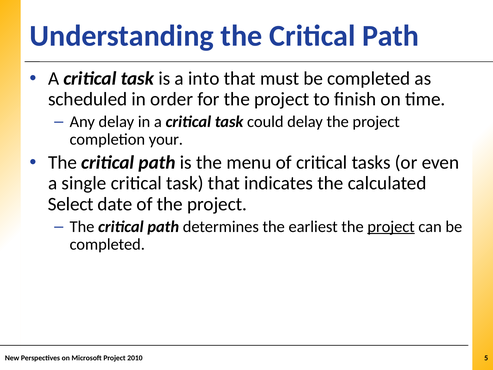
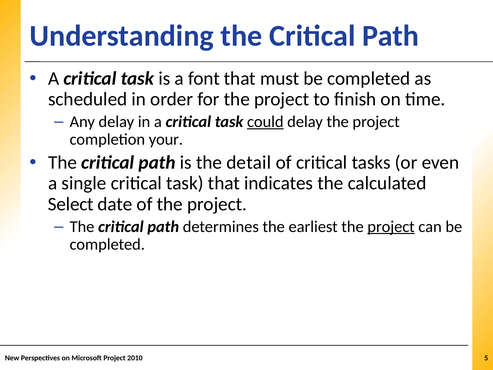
into: into -> font
could underline: none -> present
menu: menu -> detail
